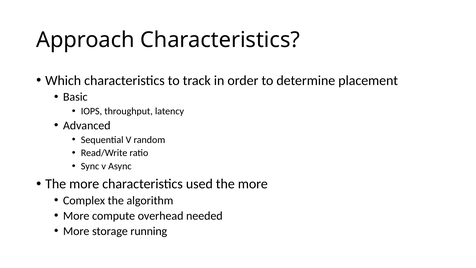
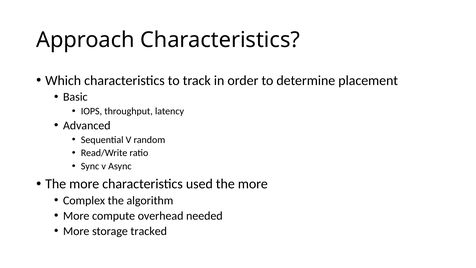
running: running -> tracked
